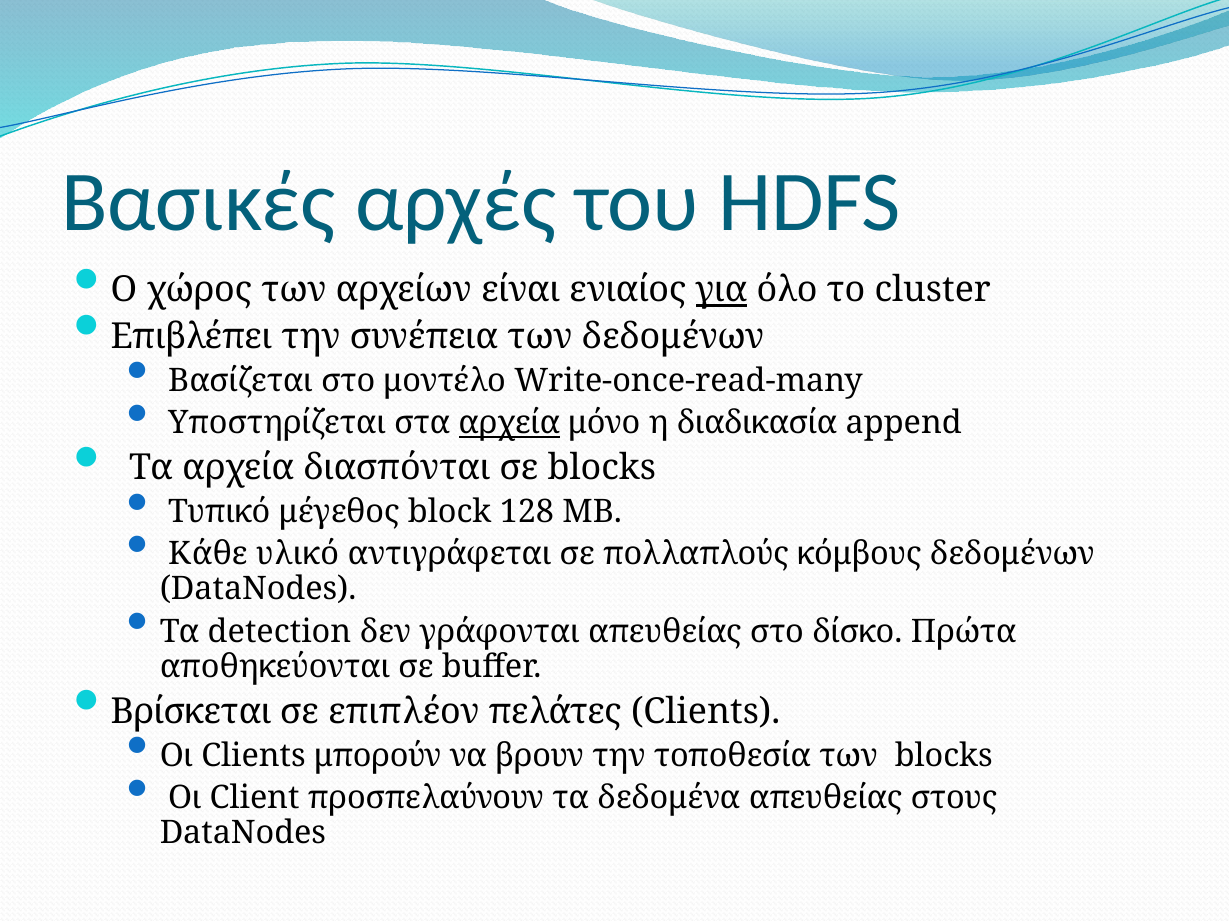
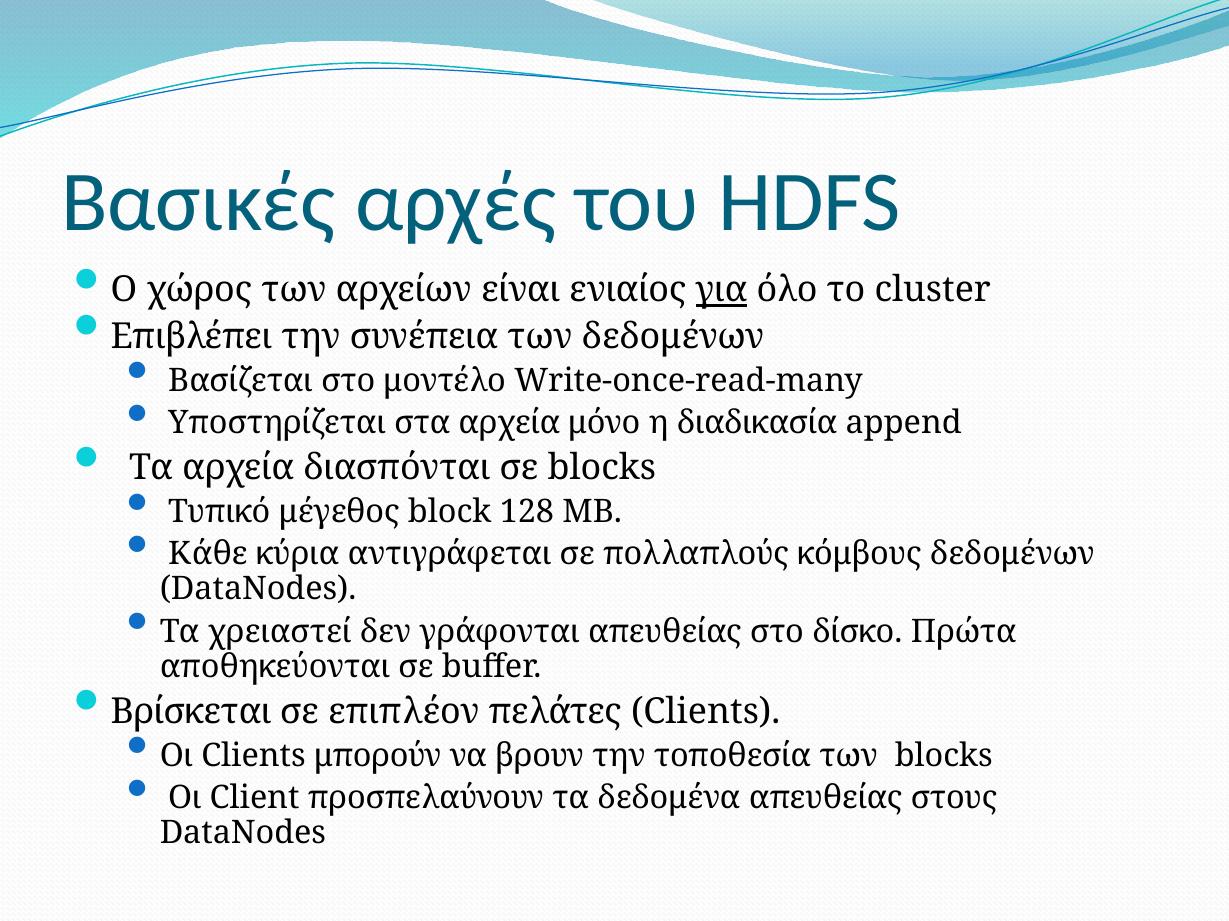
αρχεία at (509, 423) underline: present -> none
υλικό: υλικό -> κύρια
detection: detection -> χρειαστεί
